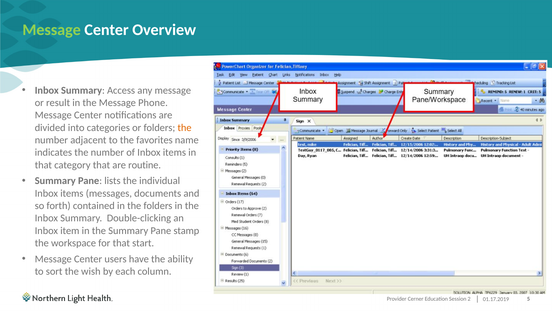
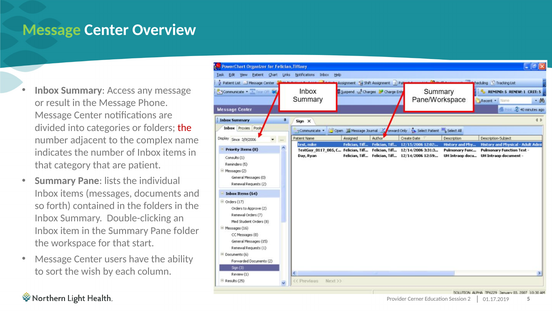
the at (185, 127) colour: orange -> red
favorites: favorites -> complex
routine: routine -> patient
stamp: stamp -> folder
